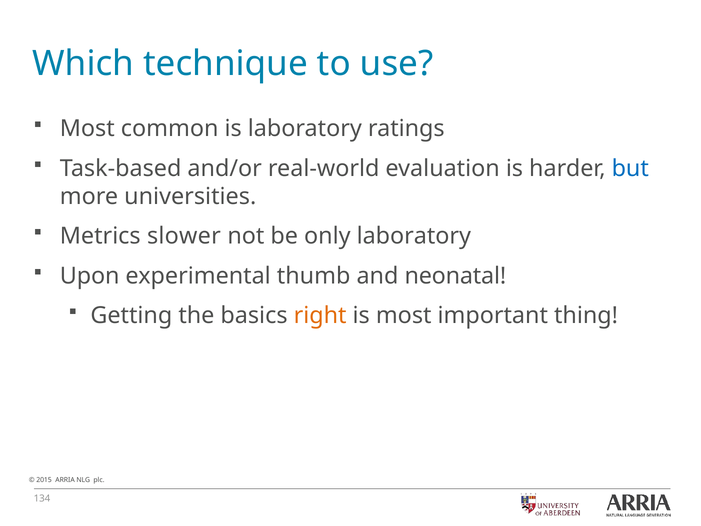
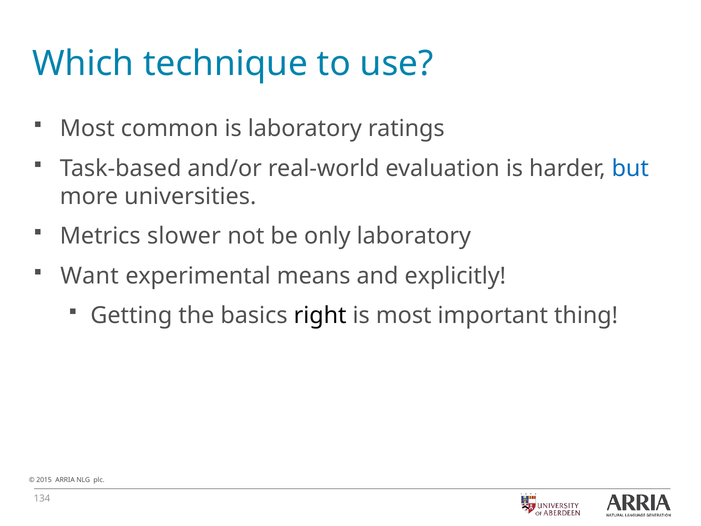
Upon: Upon -> Want
thumb: thumb -> means
neonatal: neonatal -> explicitly
right colour: orange -> black
